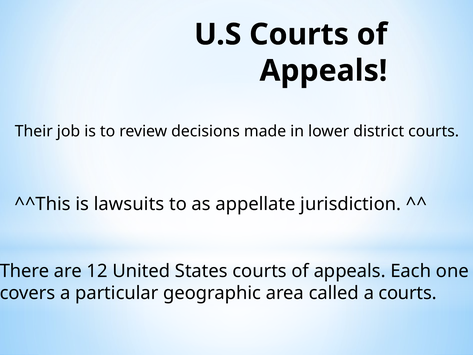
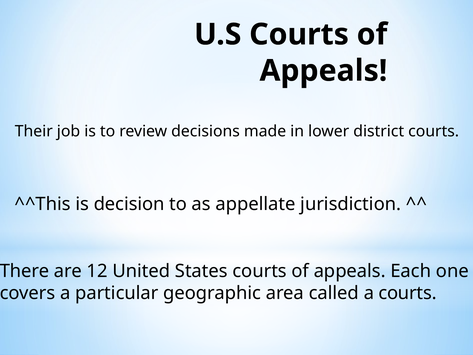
lawsuits: lawsuits -> decision
